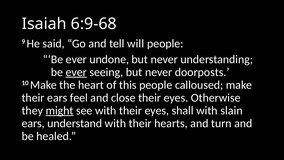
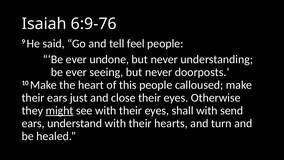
6:9-68: 6:9-68 -> 6:9-76
will: will -> feel
ever at (76, 72) underline: present -> none
feel: feel -> just
slain: slain -> send
